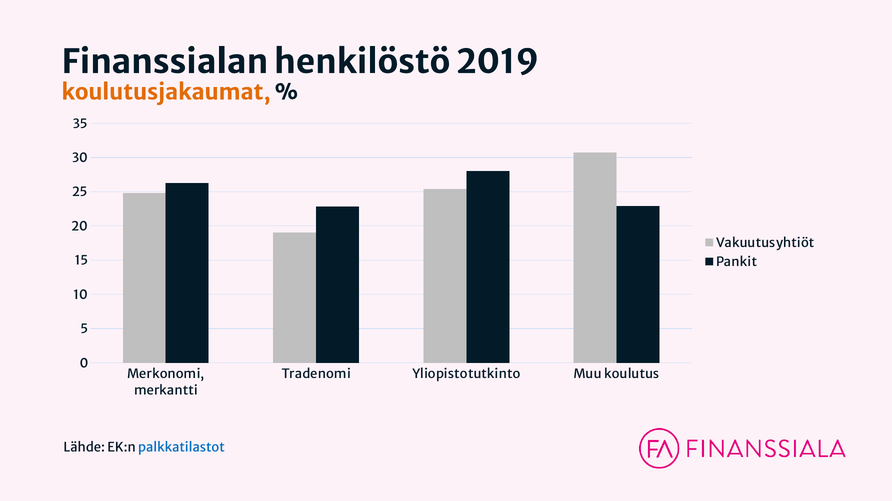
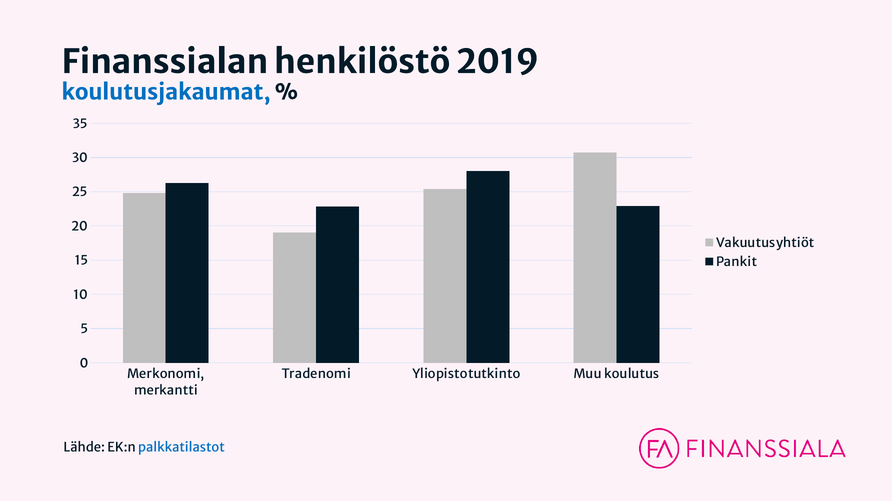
koulutusjakaumat colour: orange -> blue
